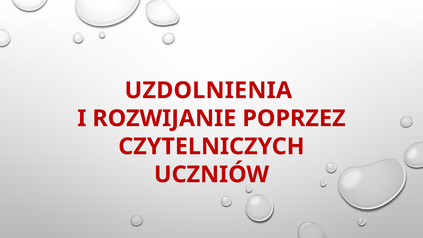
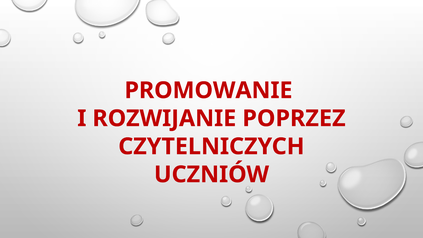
UZDOLNIENIA: UZDOLNIENIA -> PROMOWANIE
